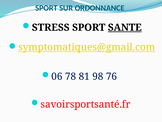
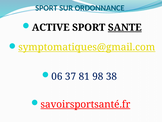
STRESS: STRESS -> ACTIVE
78: 78 -> 37
76: 76 -> 38
savoirsportsanté.fr underline: none -> present
